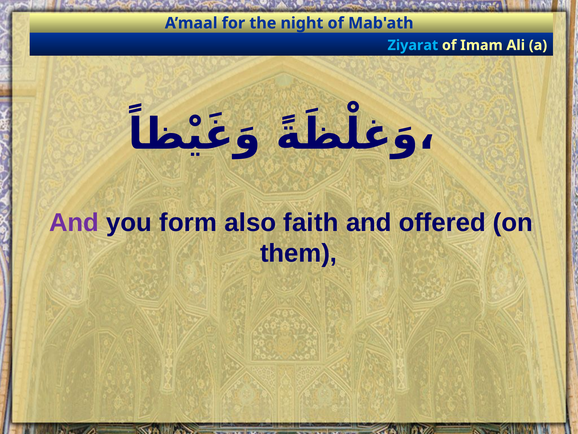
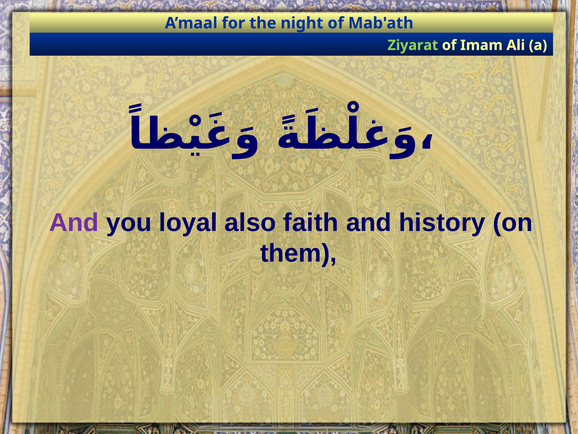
Ziyarat colour: light blue -> light green
form: form -> loyal
offered: offered -> history
